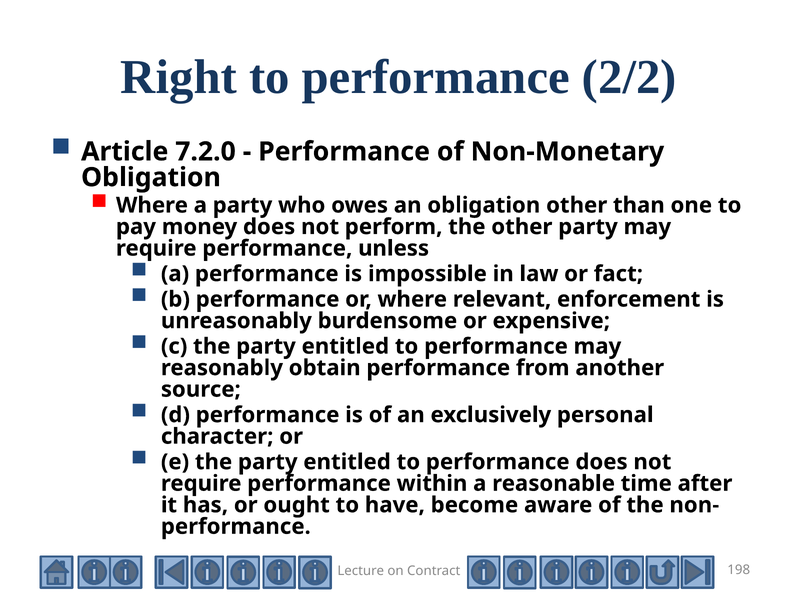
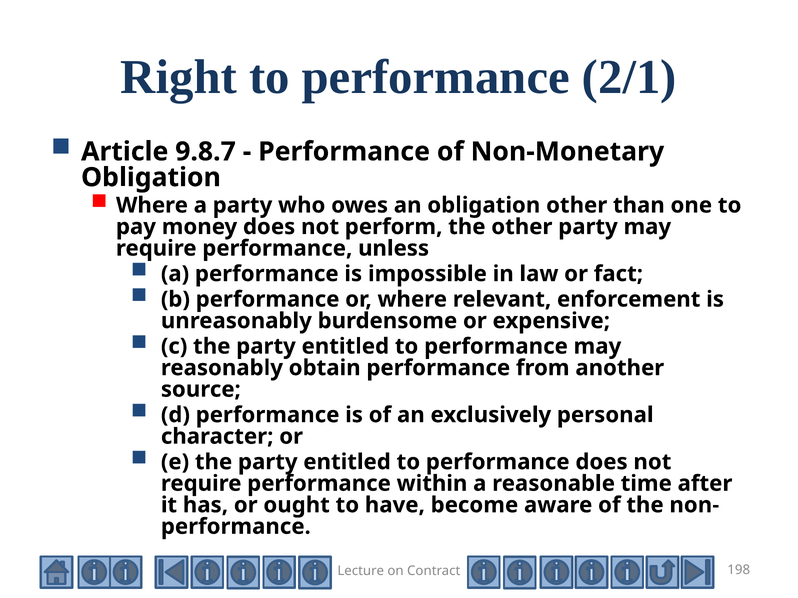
2/2: 2/2 -> 2/1
7.2.0: 7.2.0 -> 9.8.7
